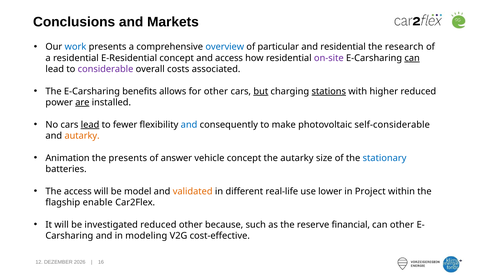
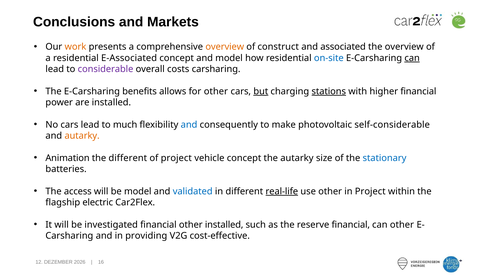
work colour: blue -> orange
overview at (225, 47) colour: blue -> orange
particular: particular -> construct
and residential: residential -> associated
the research: research -> overview
E-Residential: E-Residential -> E-Associated
and access: access -> model
on-site colour: purple -> blue
costs associated: associated -> carsharing
higher reduced: reduced -> financial
are underline: present -> none
lead at (90, 125) underline: present -> none
fewer: fewer -> much
the presents: presents -> different
of answer: answer -> project
validated colour: orange -> blue
real-life underline: none -> present
use lower: lower -> other
enable: enable -> electric
investigated reduced: reduced -> financial
other because: because -> installed
modeling: modeling -> providing
